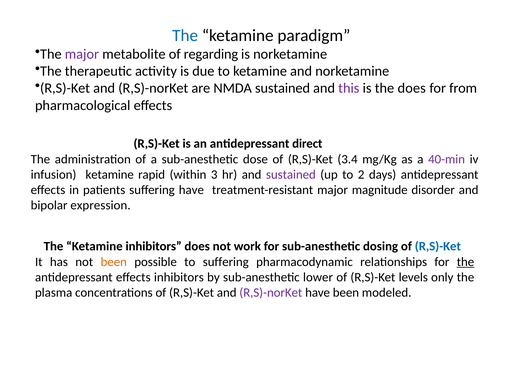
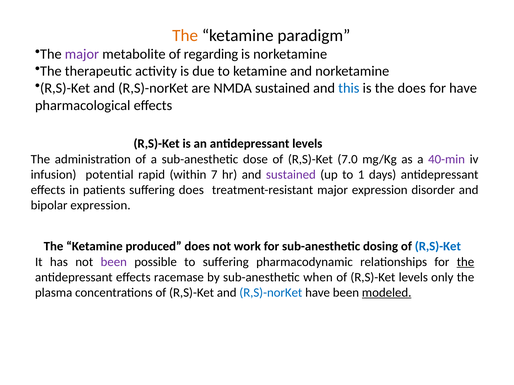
The at (185, 35) colour: blue -> orange
this colour: purple -> blue
for from: from -> have
antidepressant direct: direct -> levels
3.4: 3.4 -> 7.0
infusion ketamine: ketamine -> potential
3: 3 -> 7
2: 2 -> 1
suffering have: have -> does
major magnitude: magnitude -> expression
Ketamine inhibitors: inhibitors -> produced
been at (114, 262) colour: orange -> purple
effects inhibitors: inhibitors -> racemase
lower: lower -> when
R,S)-norKet at (271, 293) colour: purple -> blue
modeled underline: none -> present
